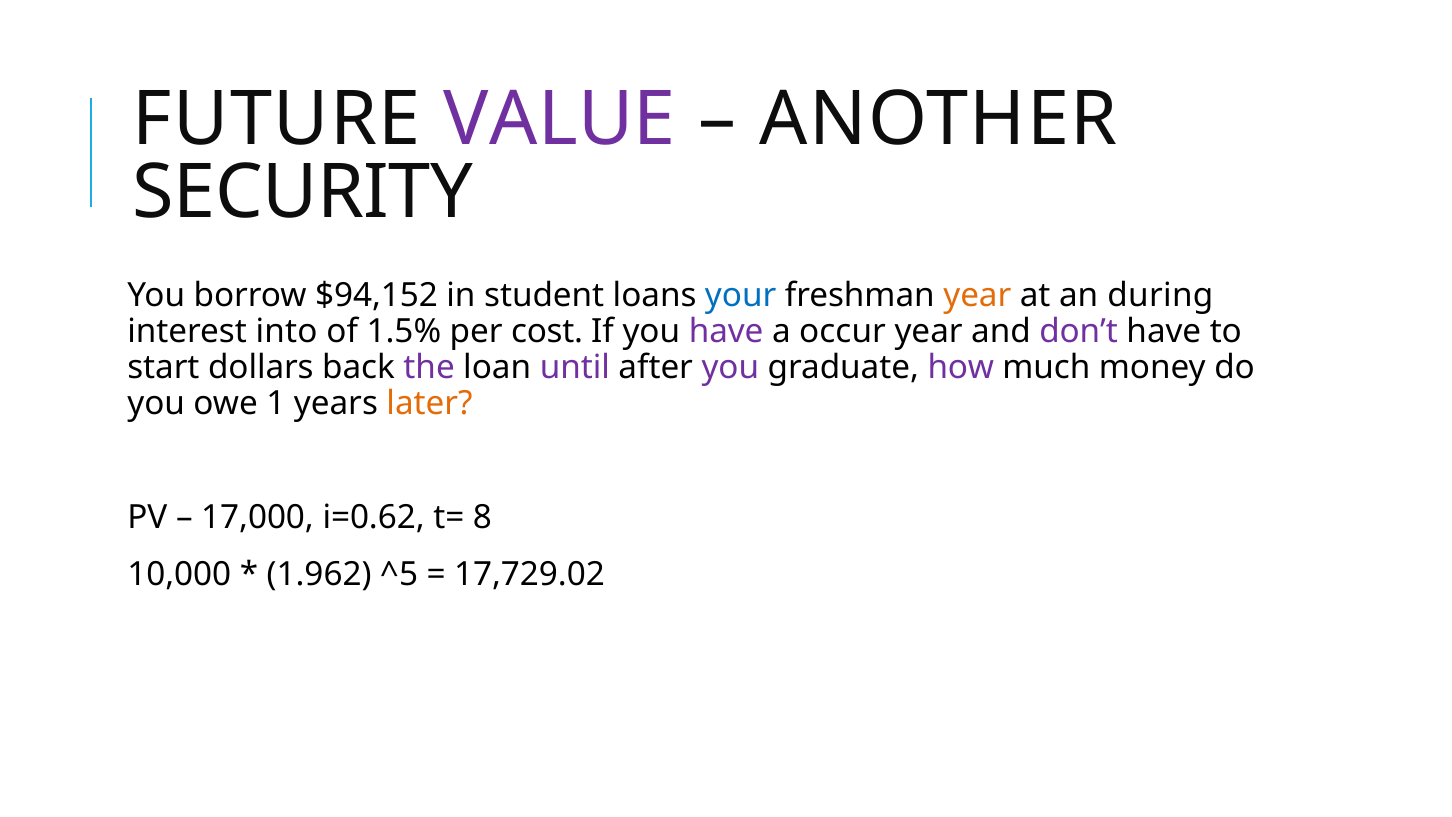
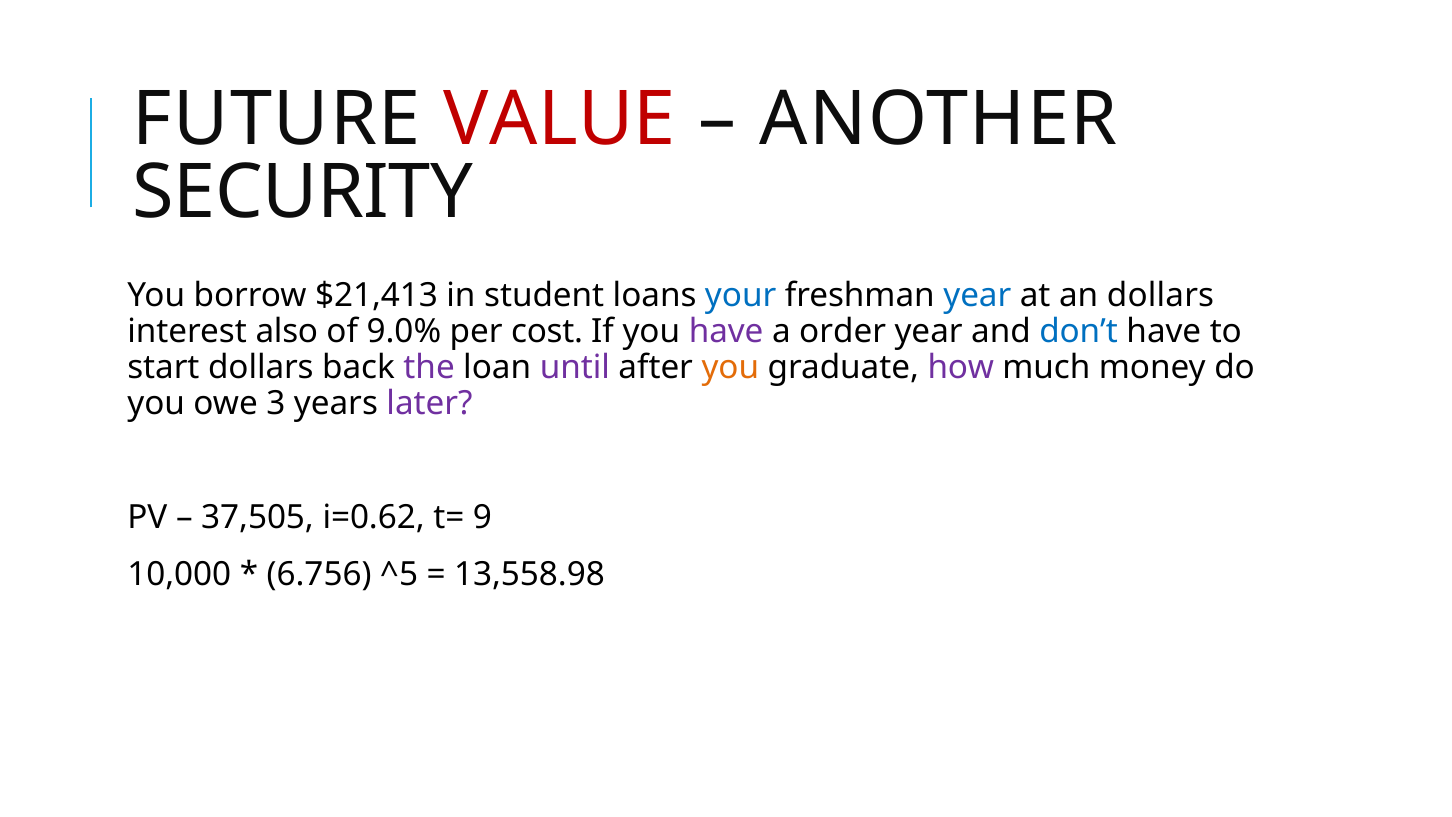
VALUE colour: purple -> red
$94,152: $94,152 -> $21,413
year at (977, 295) colour: orange -> blue
an during: during -> dollars
into: into -> also
1.5%: 1.5% -> 9.0%
occur: occur -> order
don’t colour: purple -> blue
you at (730, 367) colour: purple -> orange
1: 1 -> 3
later colour: orange -> purple
17,000: 17,000 -> 37,505
8: 8 -> 9
1.962: 1.962 -> 6.756
17,729.02: 17,729.02 -> 13,558.98
